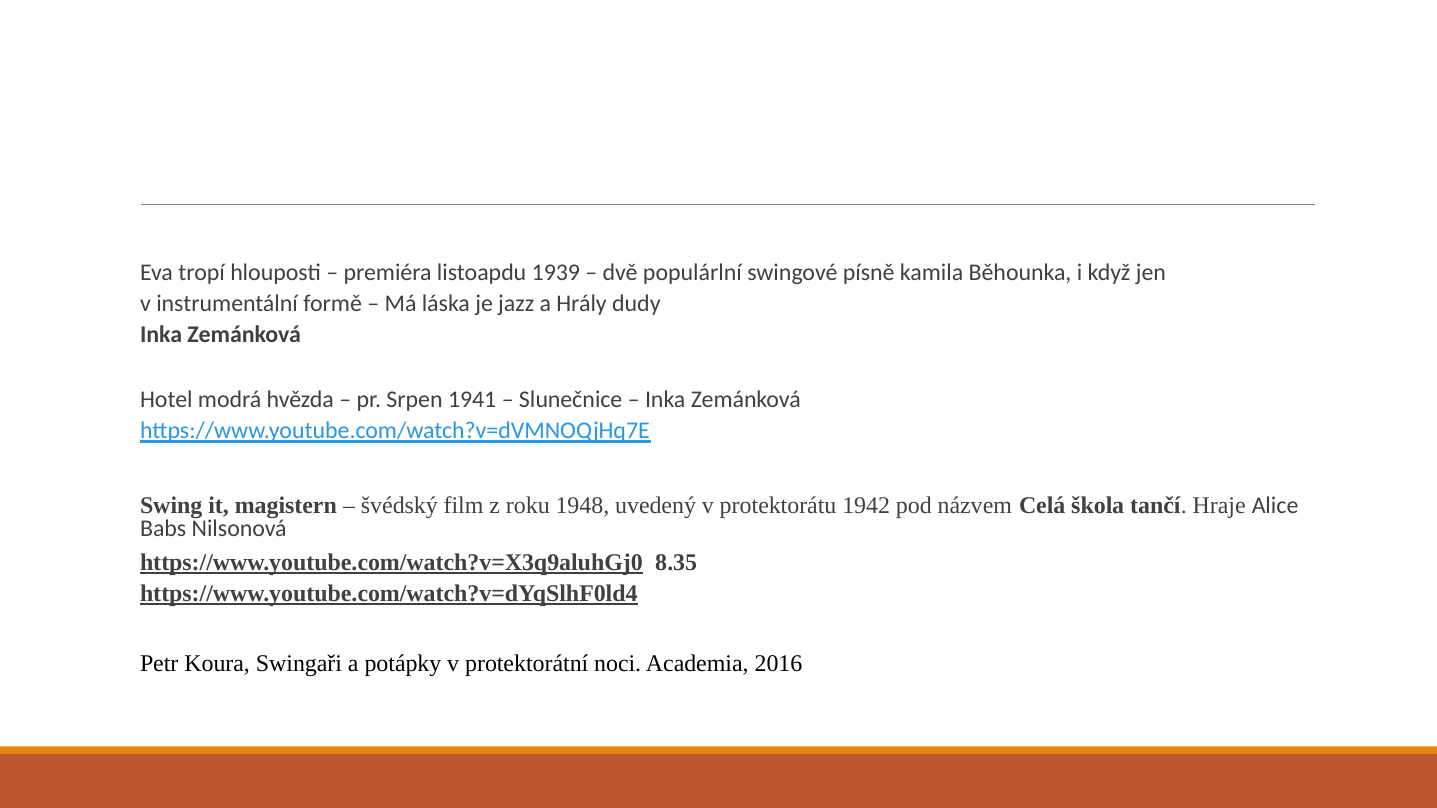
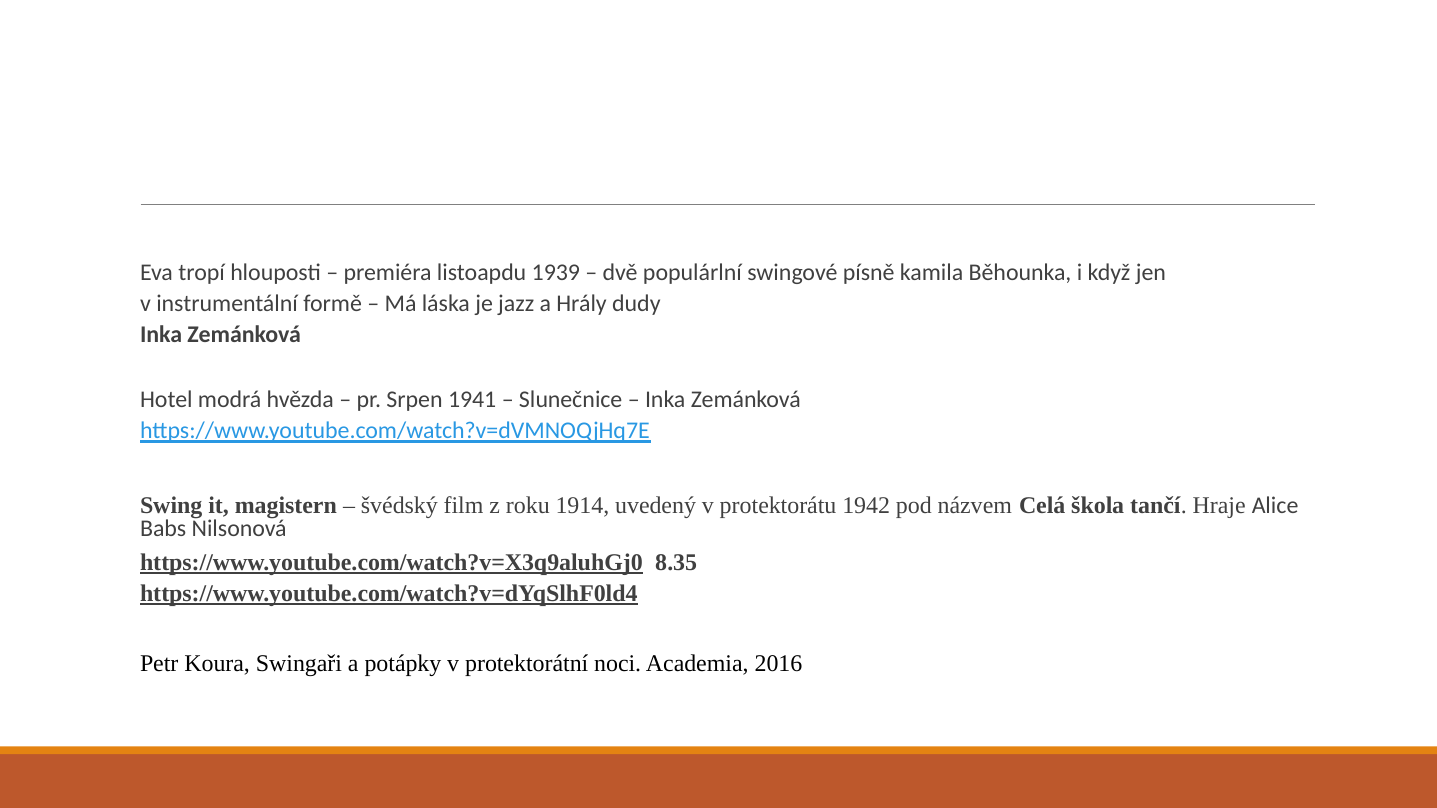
1948: 1948 -> 1914
